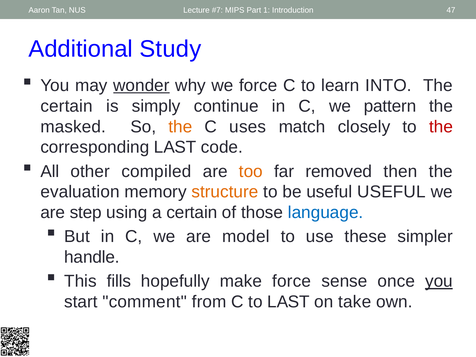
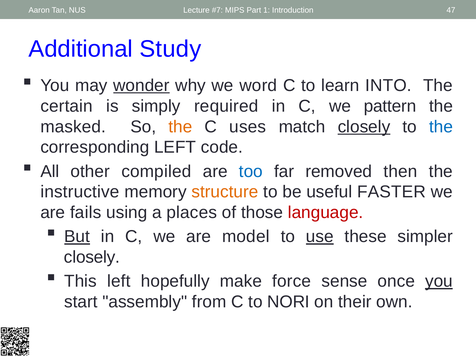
we force: force -> word
continue: continue -> required
closely at (364, 127) underline: none -> present
the at (441, 127) colour: red -> blue
corresponding LAST: LAST -> LEFT
too colour: orange -> blue
evaluation: evaluation -> instructive
useful USEFUL: USEFUL -> FASTER
step: step -> fails
a certain: certain -> places
language colour: blue -> red
But underline: none -> present
use underline: none -> present
handle at (92, 257): handle -> closely
This fills: fills -> left
comment: comment -> assembly
to LAST: LAST -> NORI
take: take -> their
